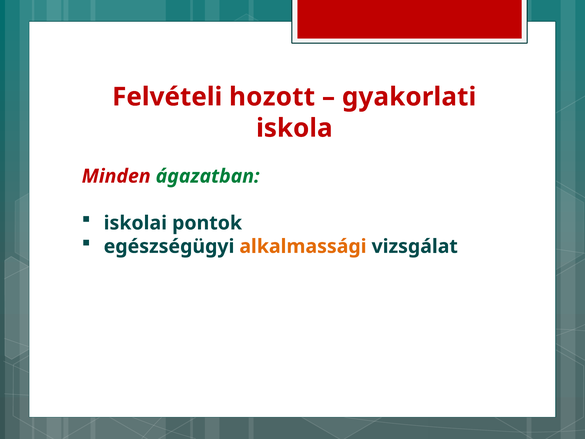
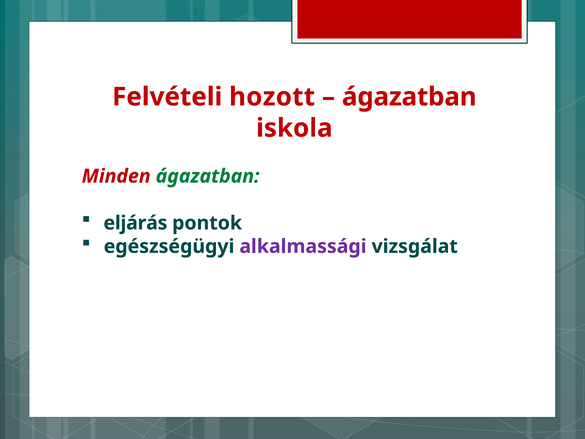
gyakorlati at (409, 97): gyakorlati -> ágazatban
iskolai: iskolai -> eljárás
alkalmassági colour: orange -> purple
